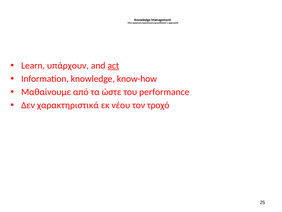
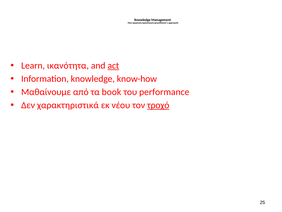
υπάρχουν: υπάρχουν -> ικανότητα
ώστε: ώστε -> book
τροχό underline: none -> present
